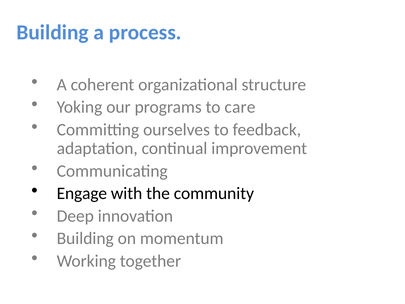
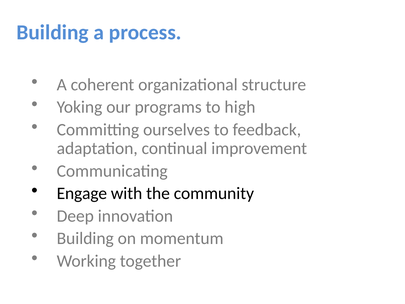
care: care -> high
